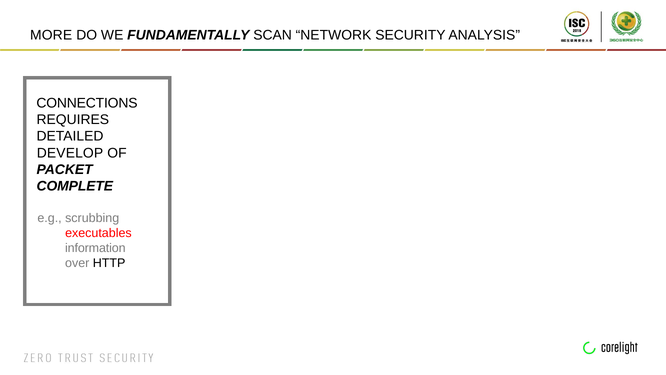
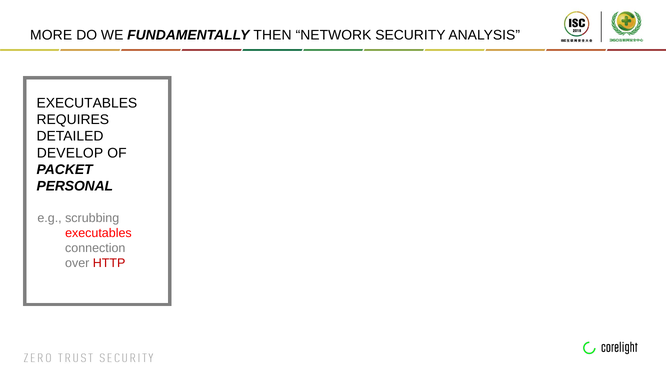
SCAN: SCAN -> THEN
CONNECTIONS at (87, 103): CONNECTIONS -> EXECUTABLES
COMPLETE: COMPLETE -> PERSONAL
information: information -> connection
HTTP colour: black -> red
